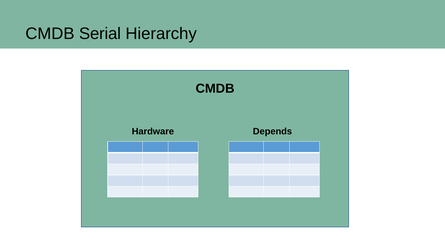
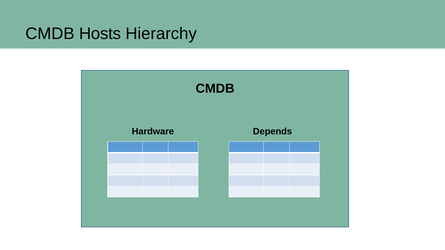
Serial: Serial -> Hosts
